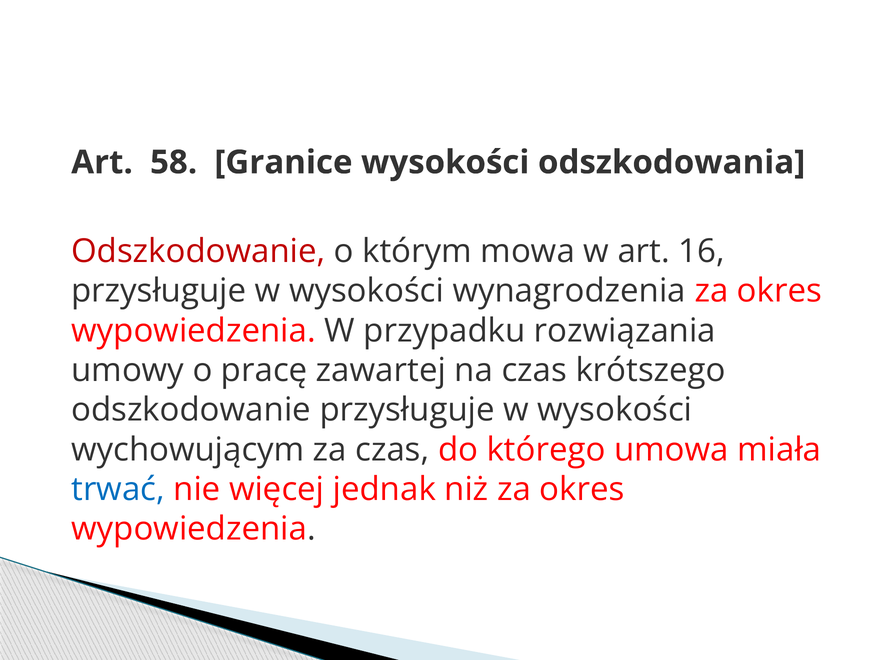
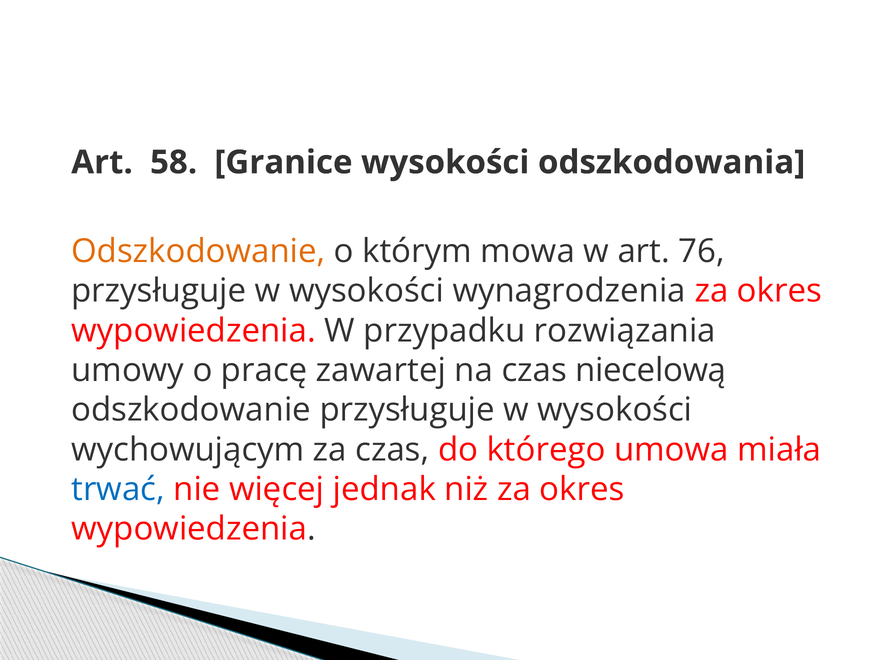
Odszkodowanie at (198, 252) colour: red -> orange
16: 16 -> 76
krótszego: krótszego -> niecelową
